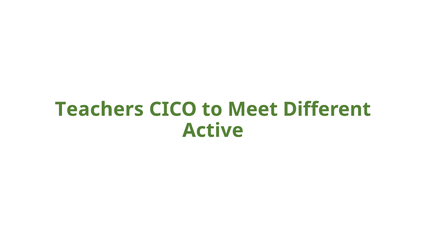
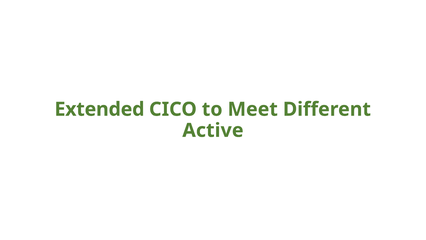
Teachers: Teachers -> Extended
